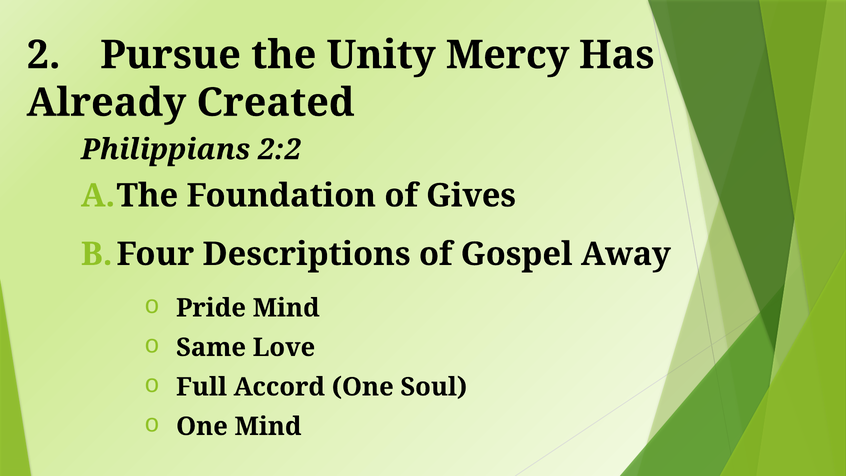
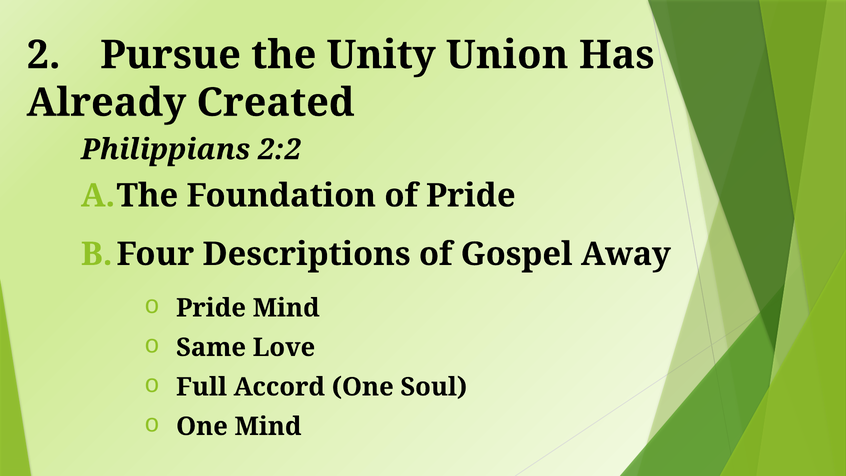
Mercy: Mercy -> Union
of Gives: Gives -> Pride
